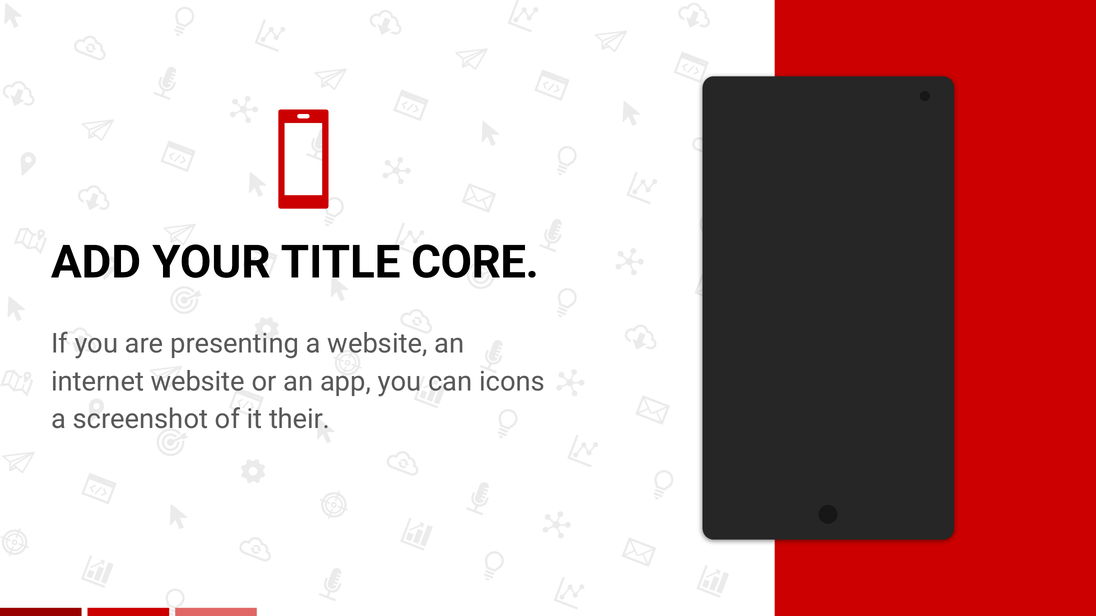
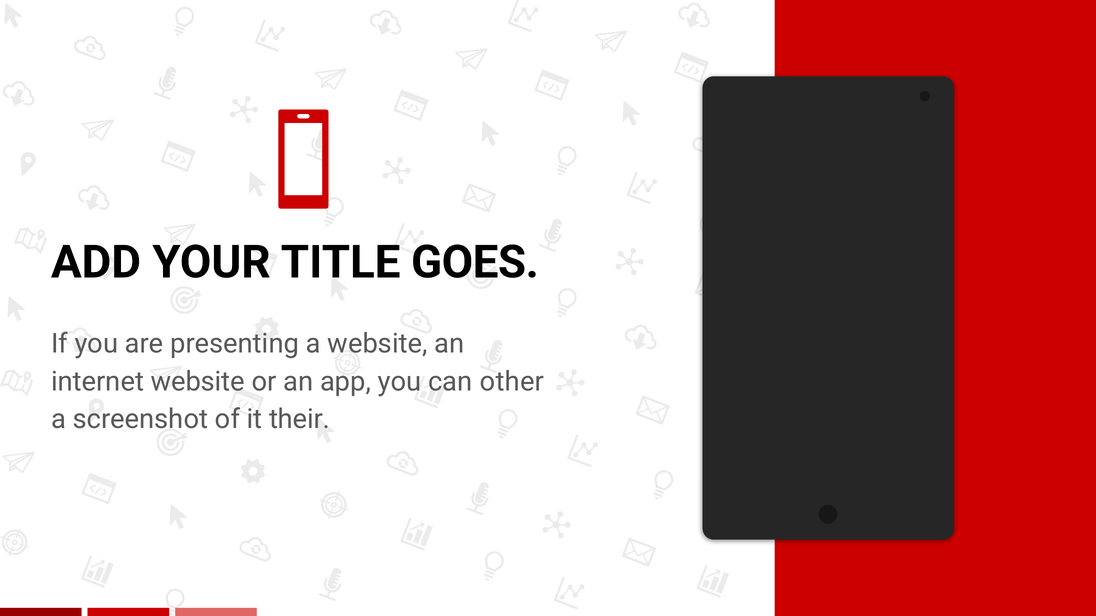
CORE: CORE -> GOES
icons: icons -> other
